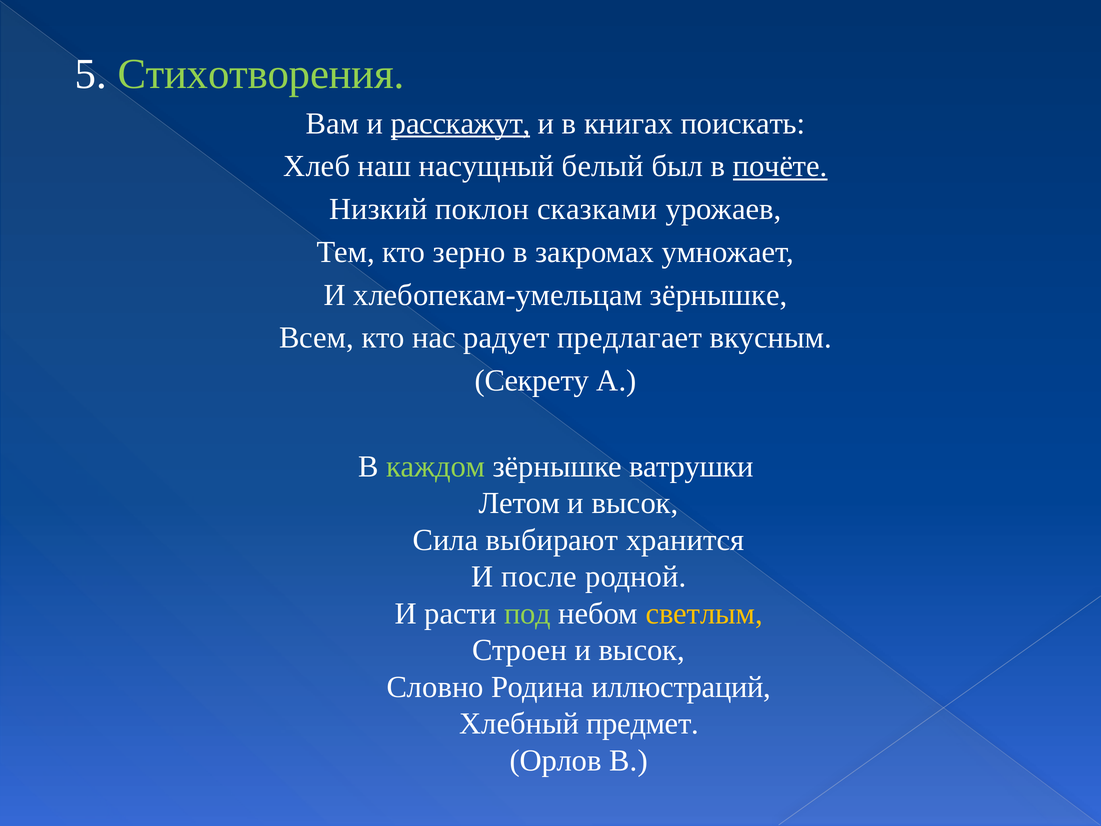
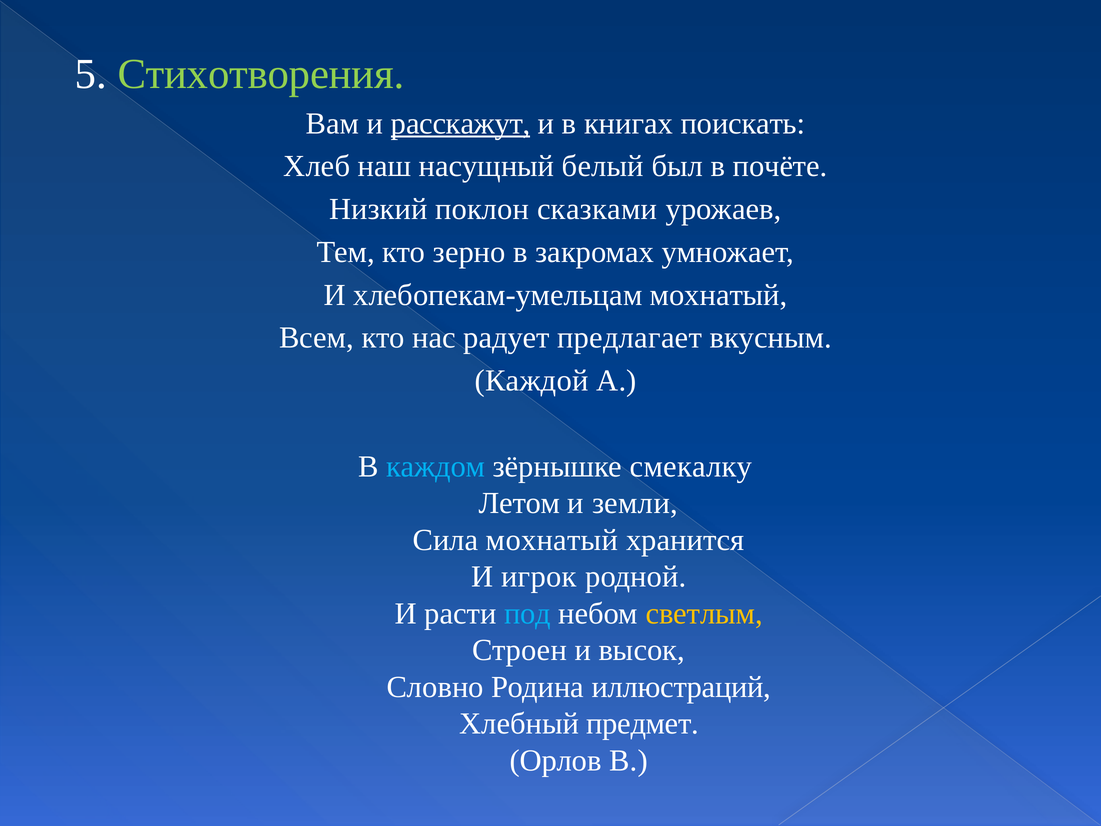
почёте underline: present -> none
хлебопекам-умельцам зёрнышке: зёрнышке -> мохнатый
Секрету: Секрету -> Каждой
каждом colour: light green -> light blue
ватрушки: ватрушки -> смекалку
Летом и высок: высок -> земли
Сила выбирают: выбирают -> мохнатый
после: после -> игрок
под colour: light green -> light blue
